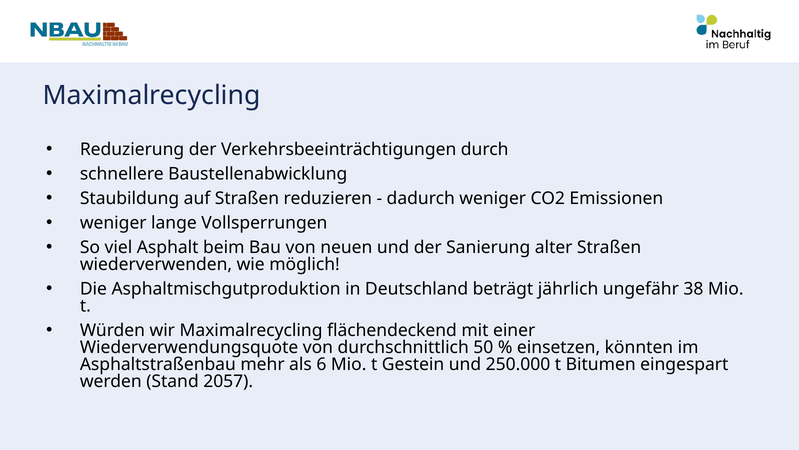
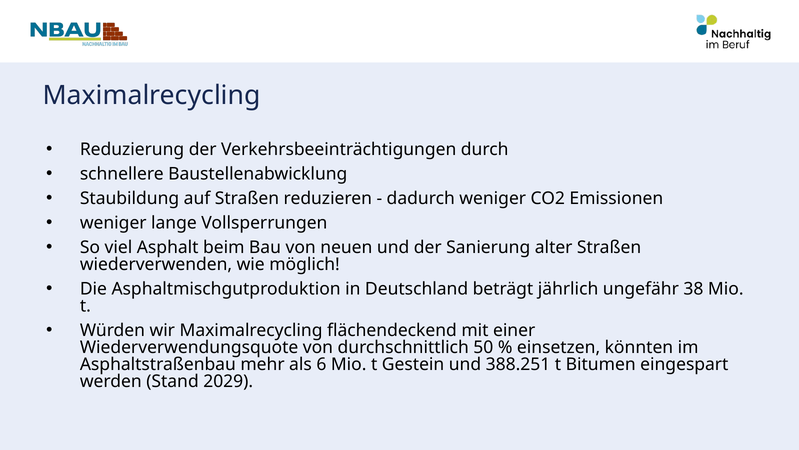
250.000: 250.000 -> 388.251
2057: 2057 -> 2029
